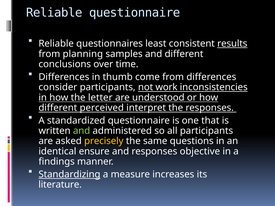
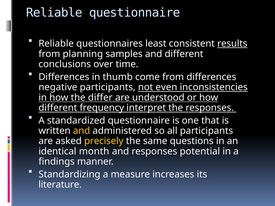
consider: consider -> negative
work: work -> even
letter: letter -> differ
perceived: perceived -> frequency
and at (82, 131) colour: light green -> yellow
ensure: ensure -> month
objective: objective -> potential
Standardizing underline: present -> none
